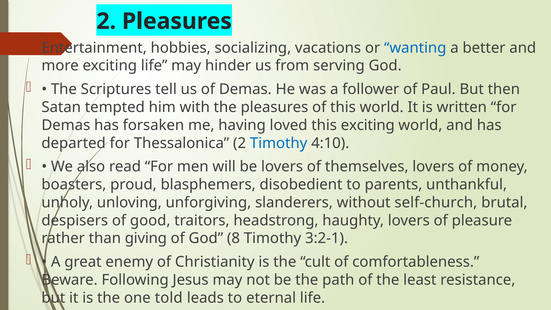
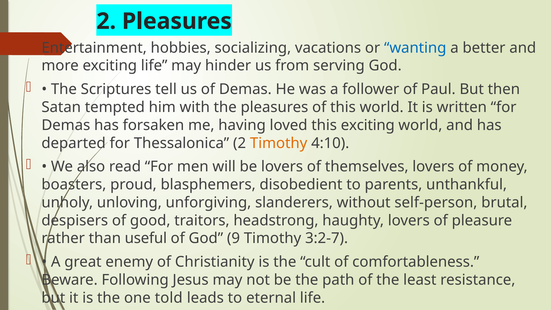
Timothy at (279, 143) colour: blue -> orange
self-church: self-church -> self-person
giving: giving -> useful
8: 8 -> 9
3:2-1: 3:2-1 -> 3:2-7
